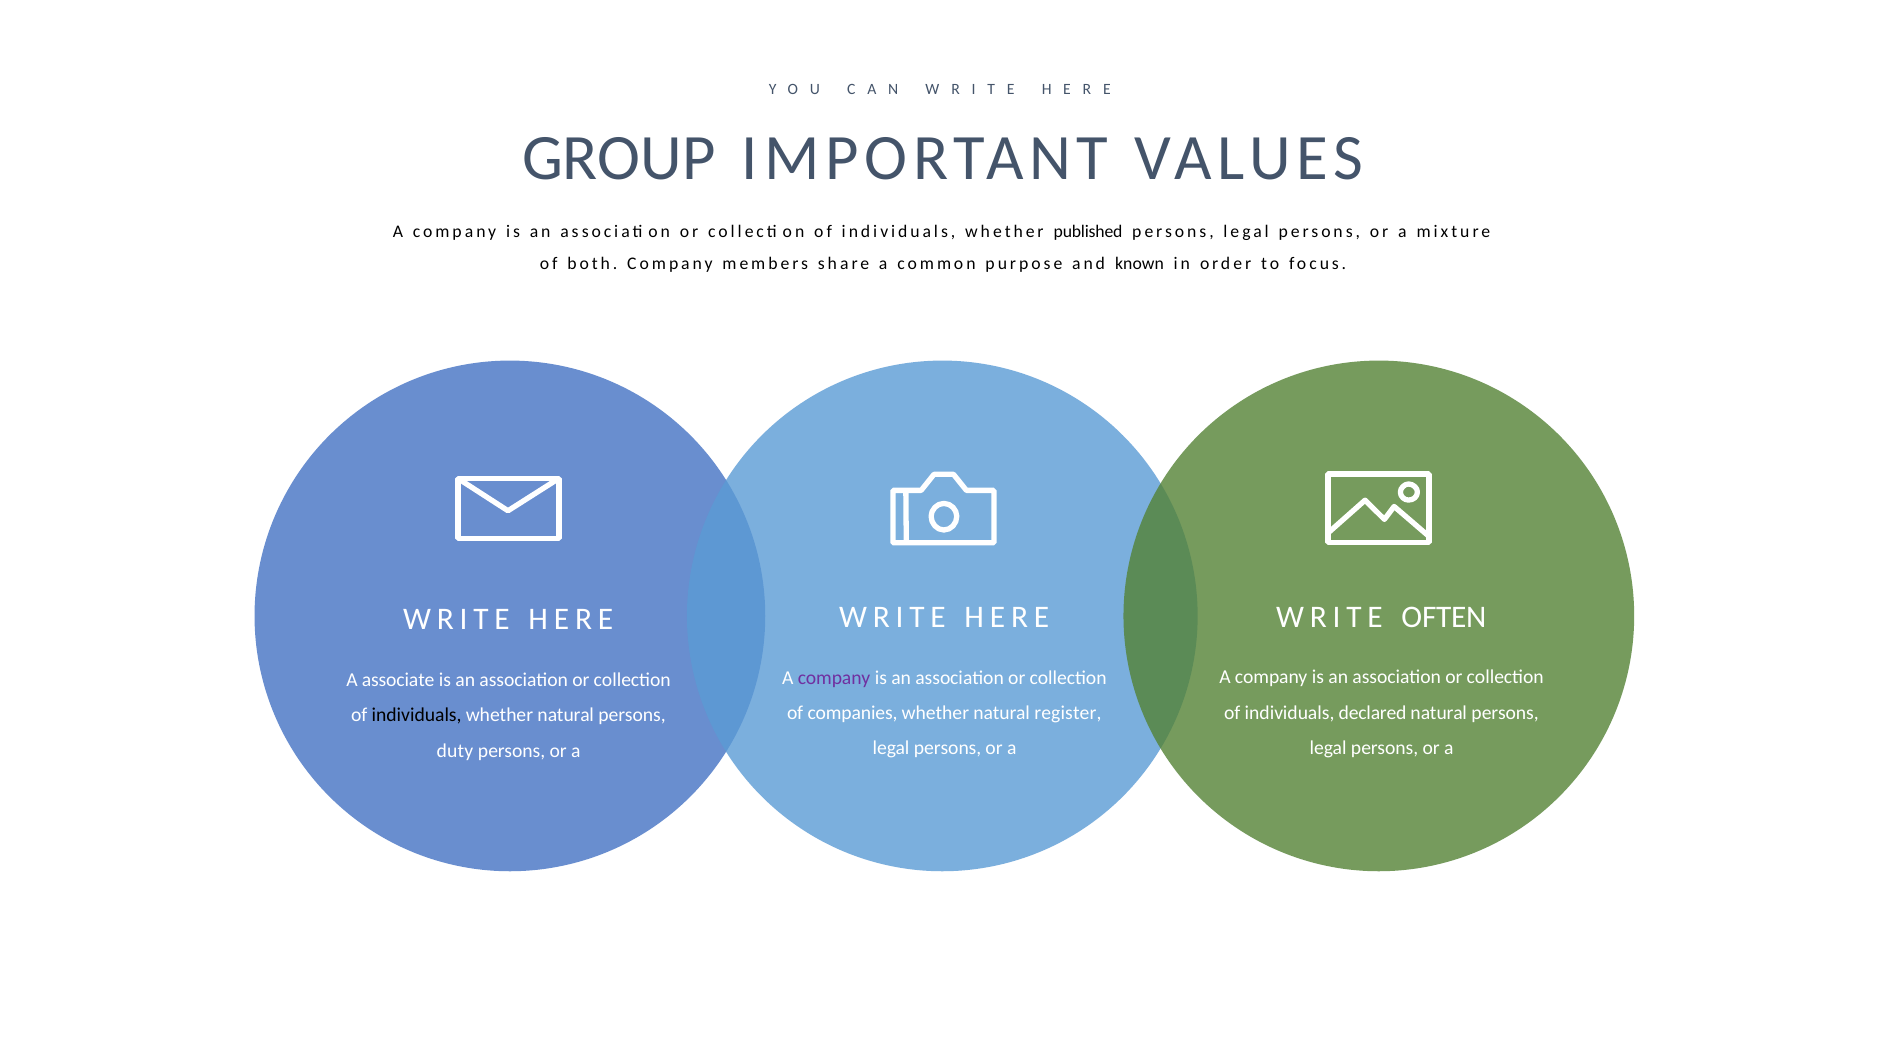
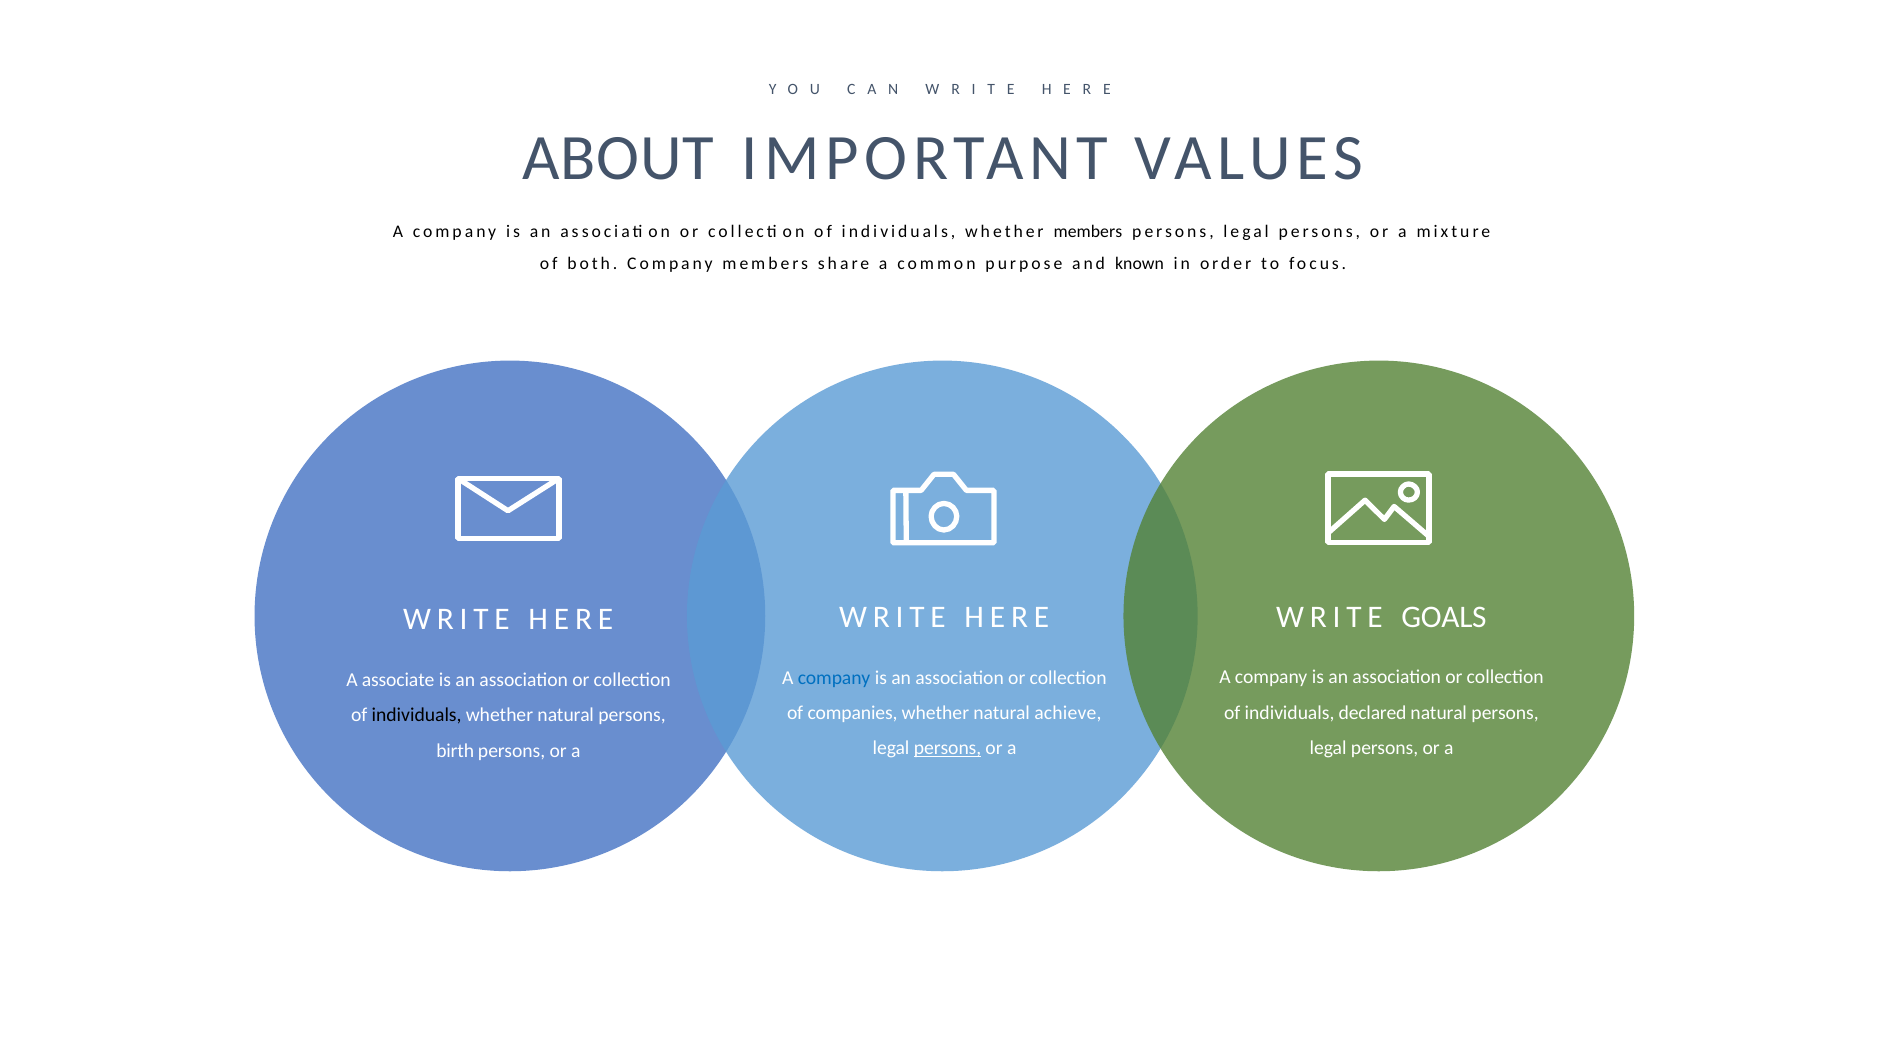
GROUP: GROUP -> ABOUT
whether published: published -> members
OFTEN: OFTEN -> GOALS
company at (834, 678) colour: purple -> blue
register: register -> achieve
persons at (948, 749) underline: none -> present
duty: duty -> birth
